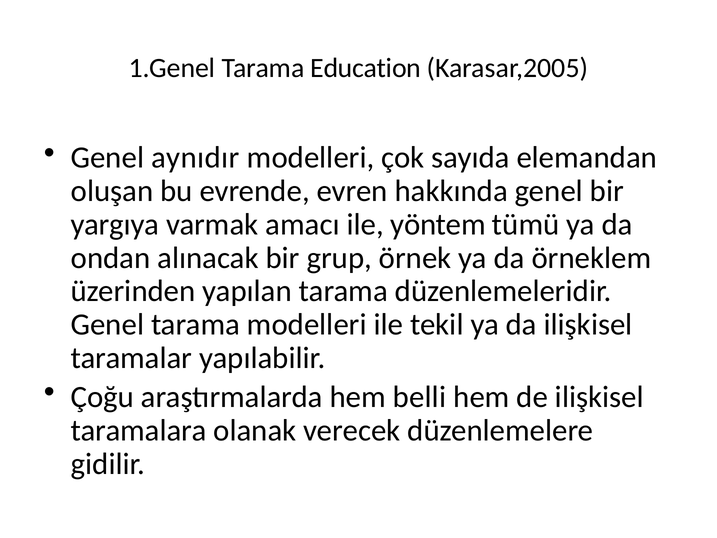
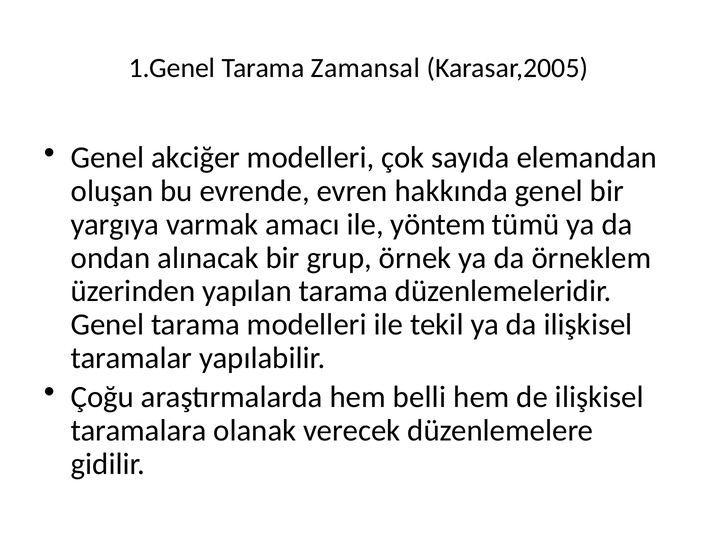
Education: Education -> Zamansal
aynıdır: aynıdır -> akciğer
